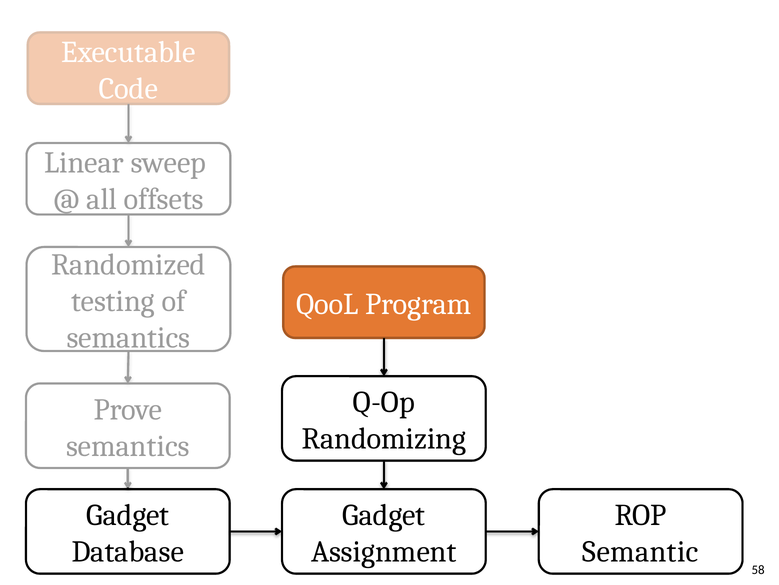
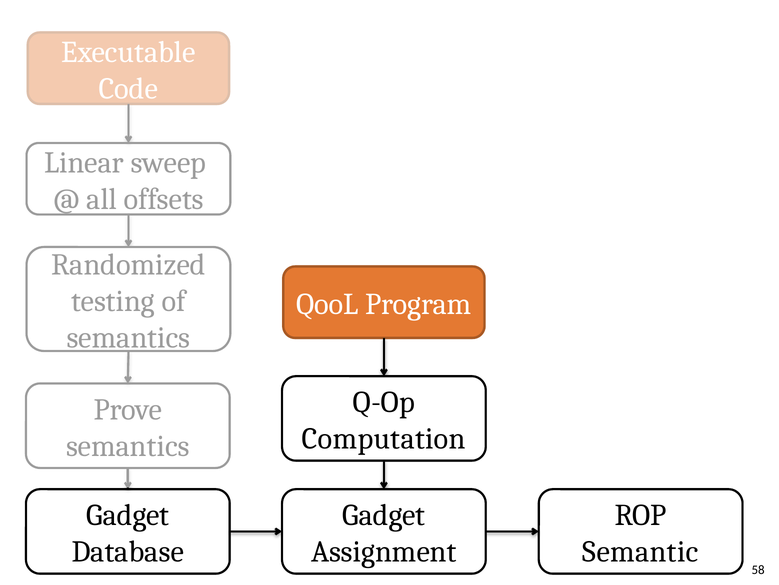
Randomizing: Randomizing -> Computation
